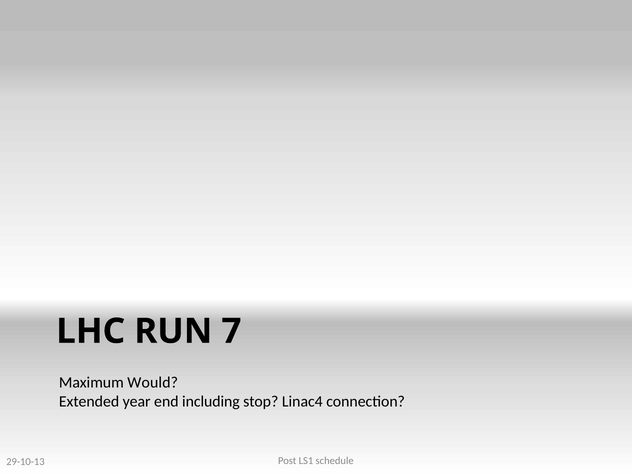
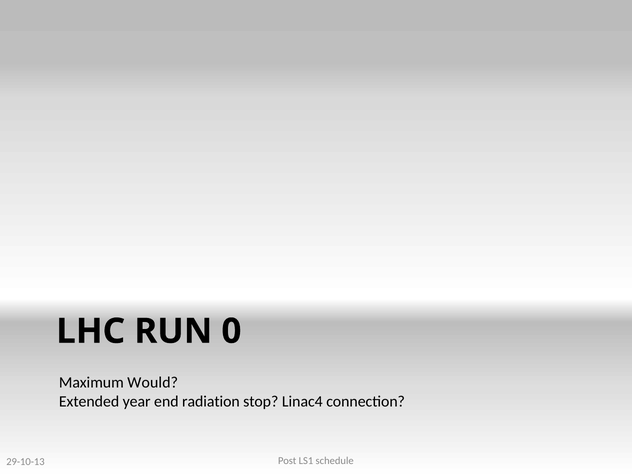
7: 7 -> 0
including: including -> radiation
